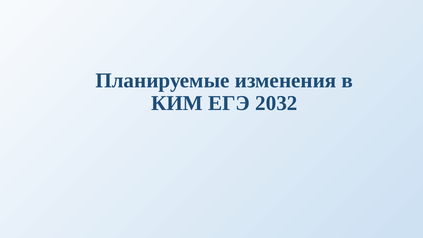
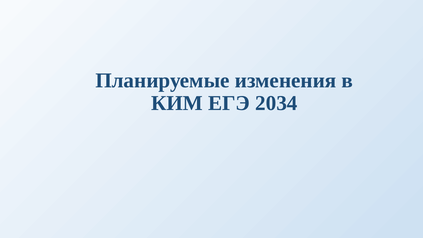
2032: 2032 -> 2034
